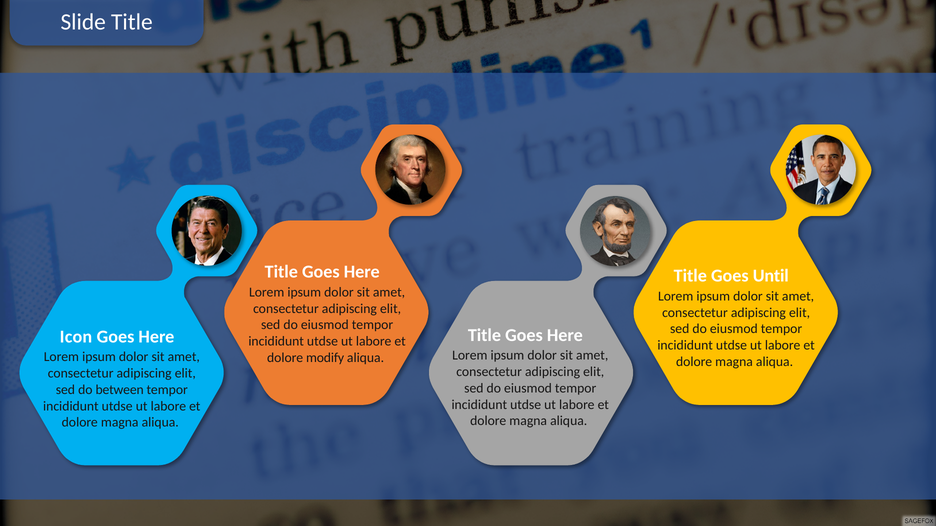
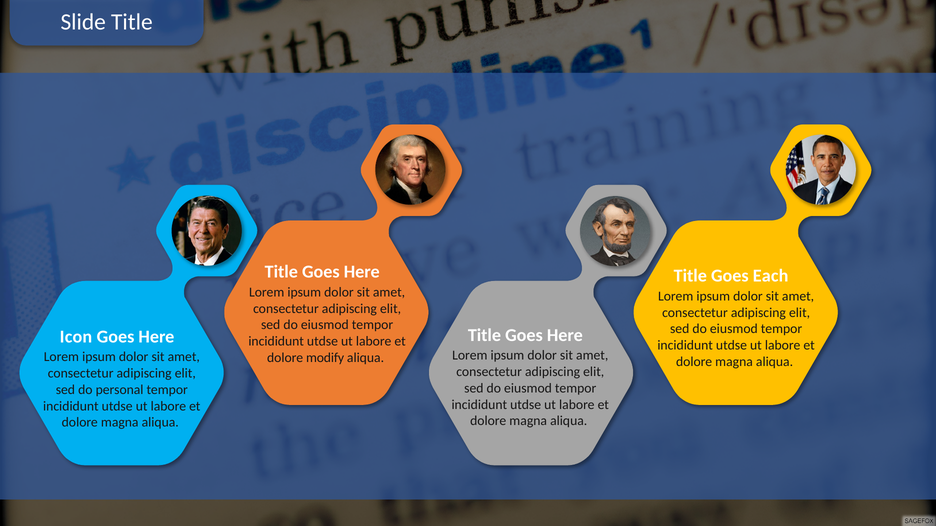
Until: Until -> Each
between: between -> personal
